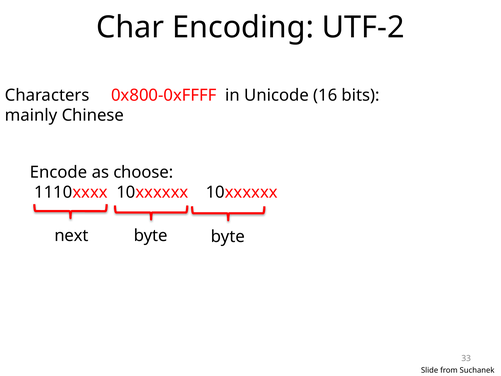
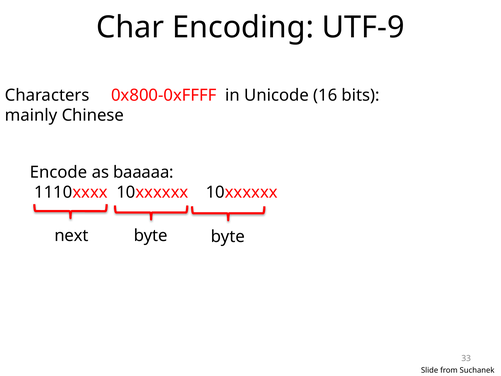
UTF-2: UTF-2 -> UTF-9
choose: choose -> baaaaa
